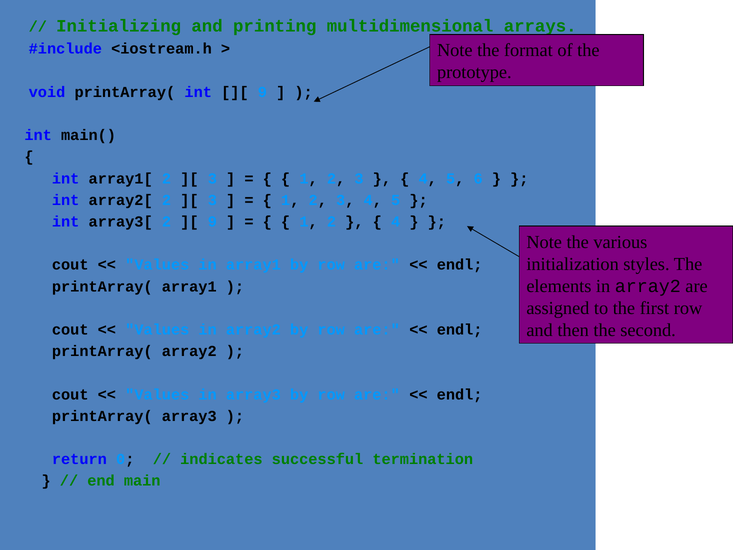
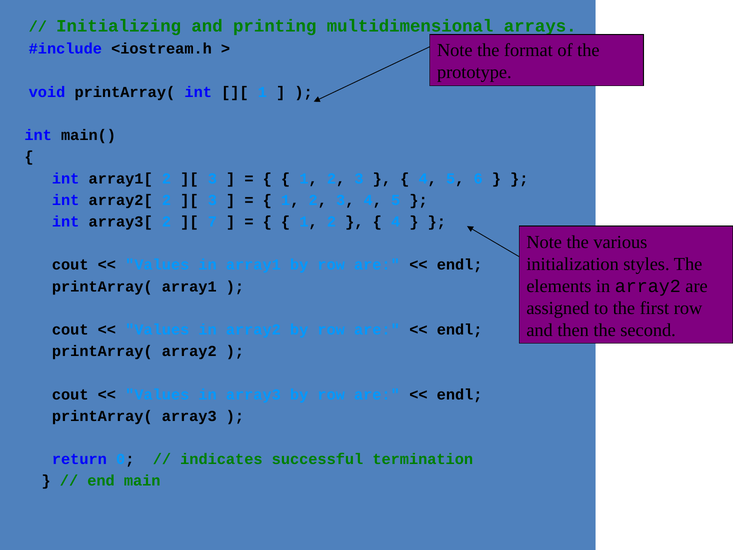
9 at (262, 92): 9 -> 1
9 at (212, 222): 9 -> 7
